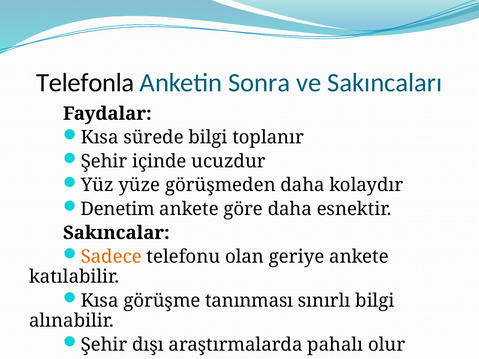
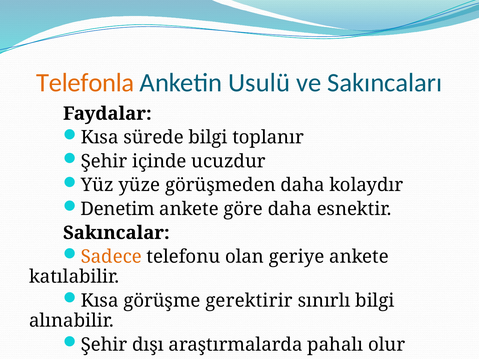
Telefonla colour: black -> orange
Sonra: Sonra -> Usulü
tanınması: tanınması -> gerektirir
